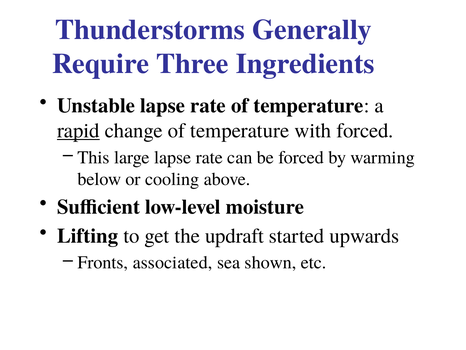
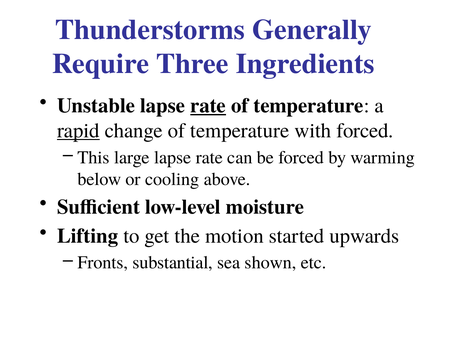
rate at (208, 106) underline: none -> present
updraft: updraft -> motion
associated: associated -> substantial
